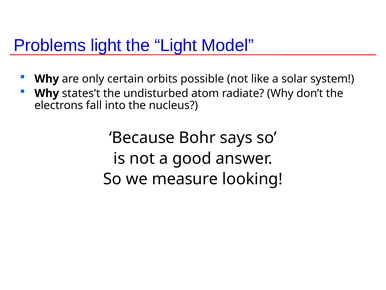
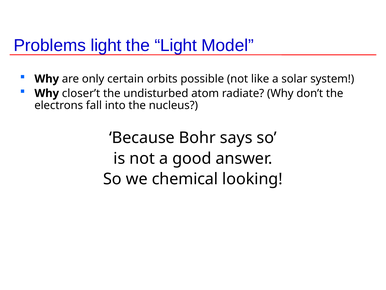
states’t: states’t -> closer’t
measure: measure -> chemical
